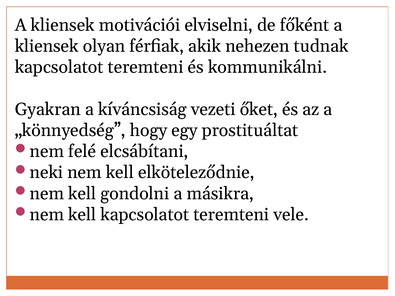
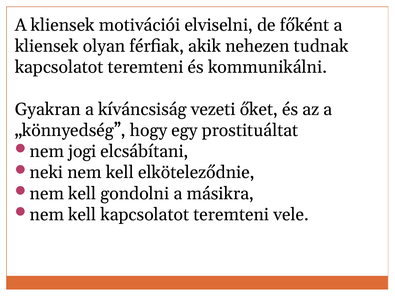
felé: felé -> jogi
